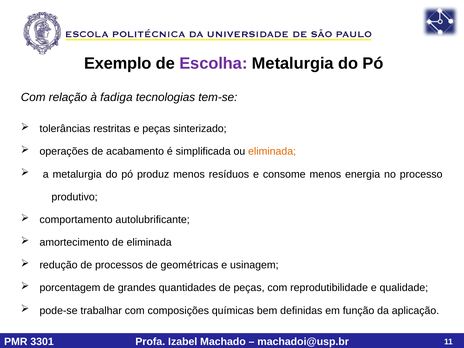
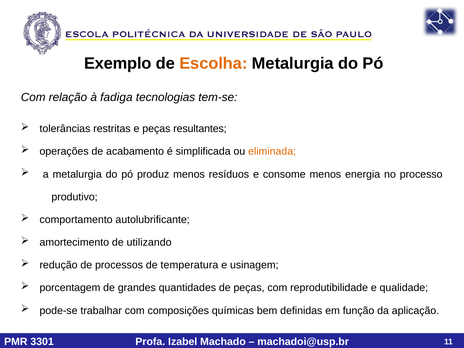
Escolha colour: purple -> orange
sinterizado: sinterizado -> resultantes
de eliminada: eliminada -> utilizando
geométricas: geométricas -> temperatura
